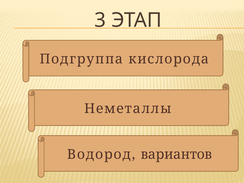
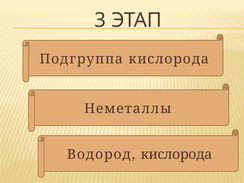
Водород вариантов: вариантов -> кислорода
